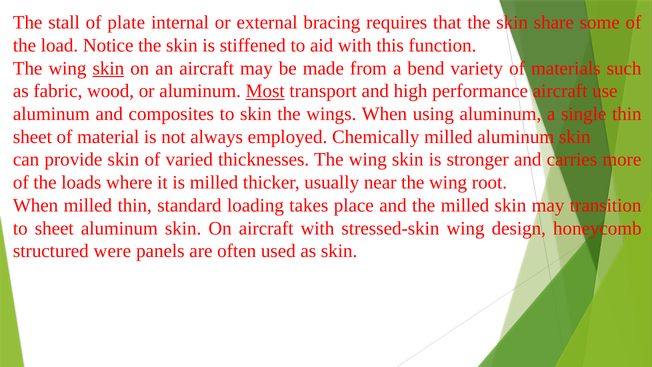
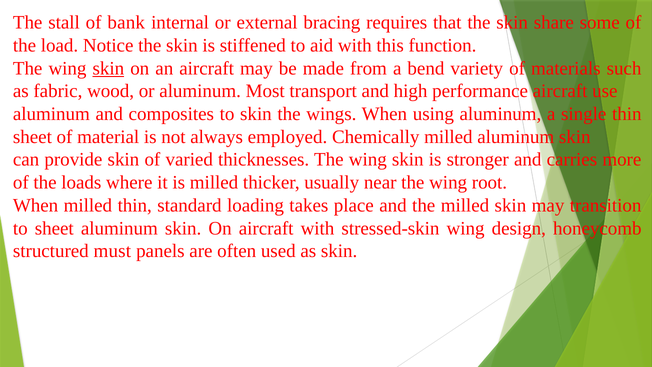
plate: plate -> bank
Most underline: present -> none
were: were -> must
